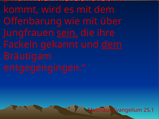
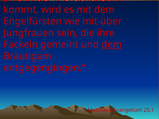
Offenbarung: Offenbarung -> Engelfürsten
sein underline: present -> none
gekannt: gekannt -> gemeint
